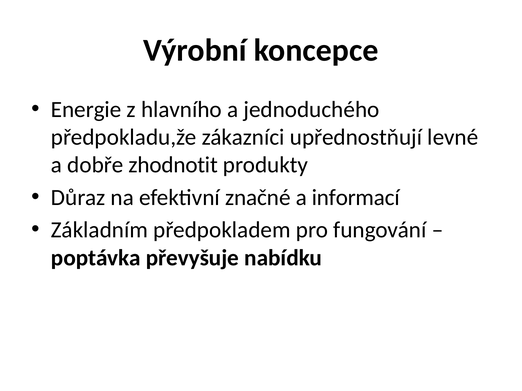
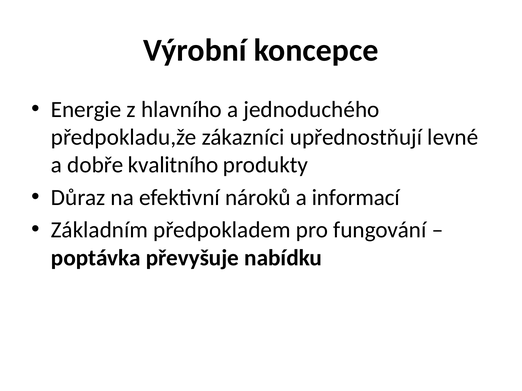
zhodnotit: zhodnotit -> kvalitního
značné: značné -> nároků
